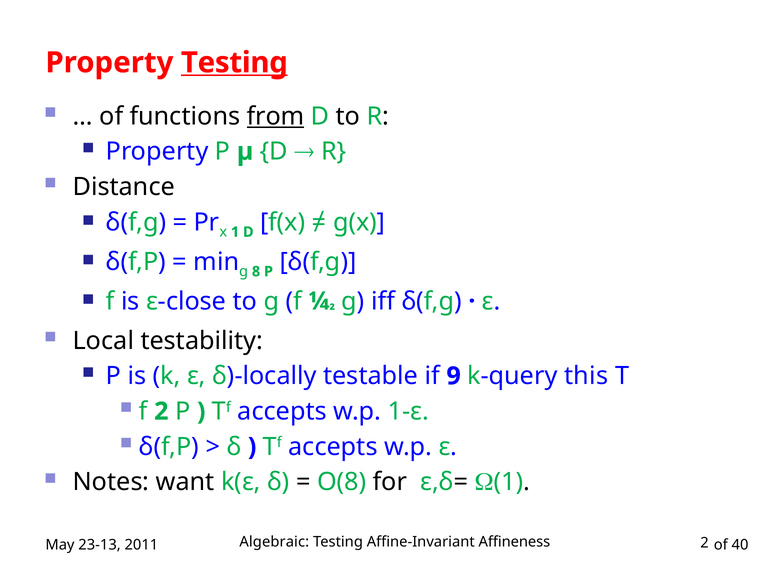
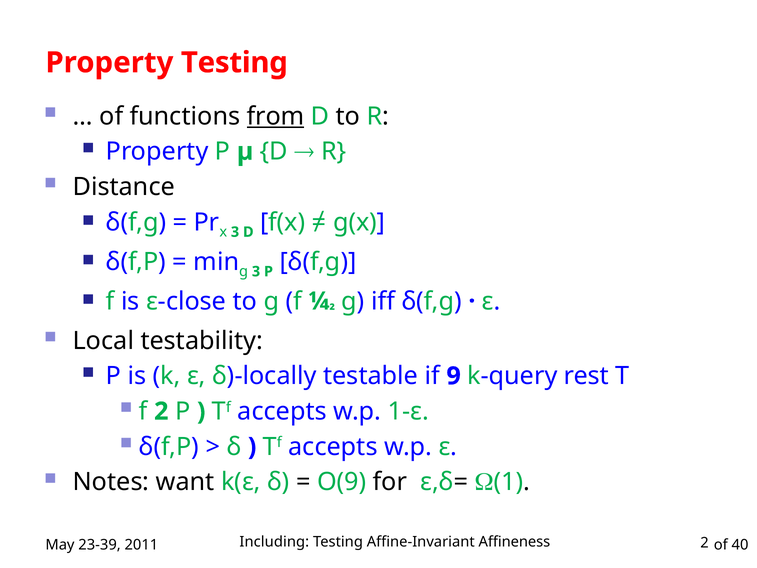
Testing at (234, 63) underline: present -> none
1 at (235, 232): 1 -> 3
g 8: 8 -> 3
this: this -> rest
O(8: O(8 -> O(9
Algebraic: Algebraic -> Including
23-13: 23-13 -> 23-39
